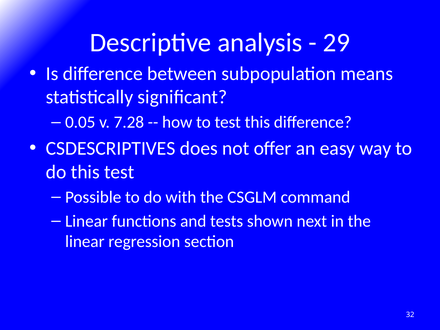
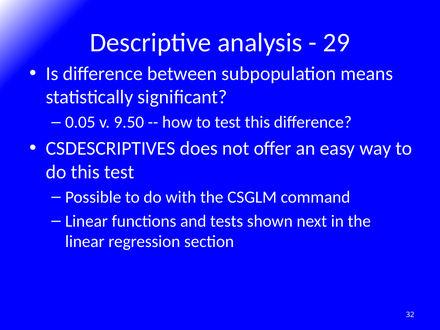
7.28: 7.28 -> 9.50
